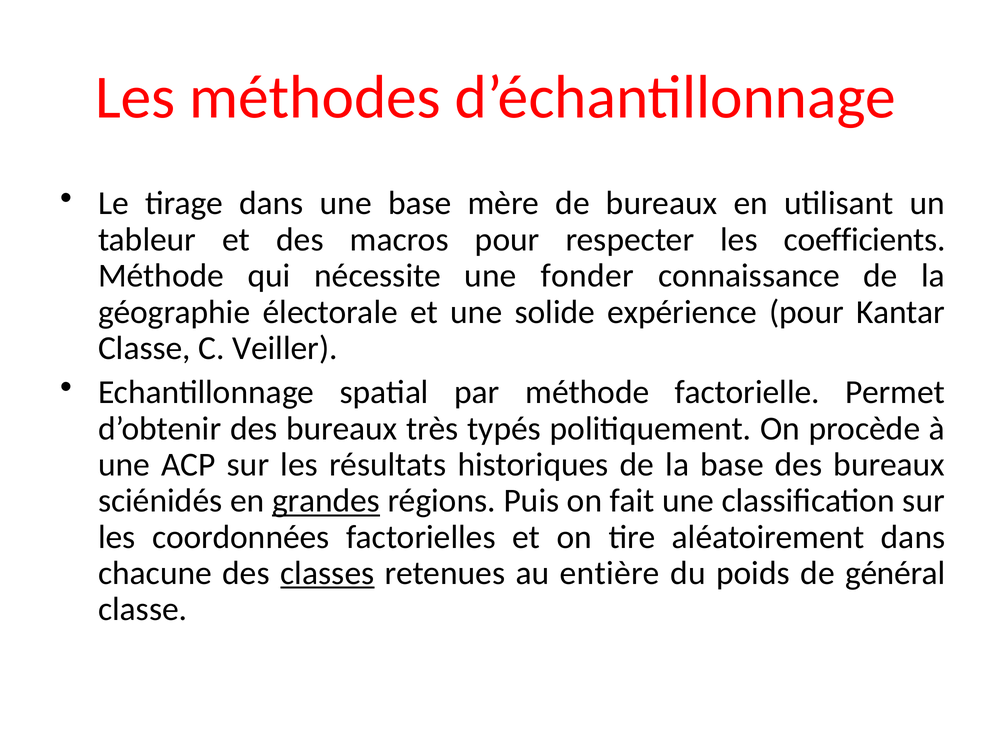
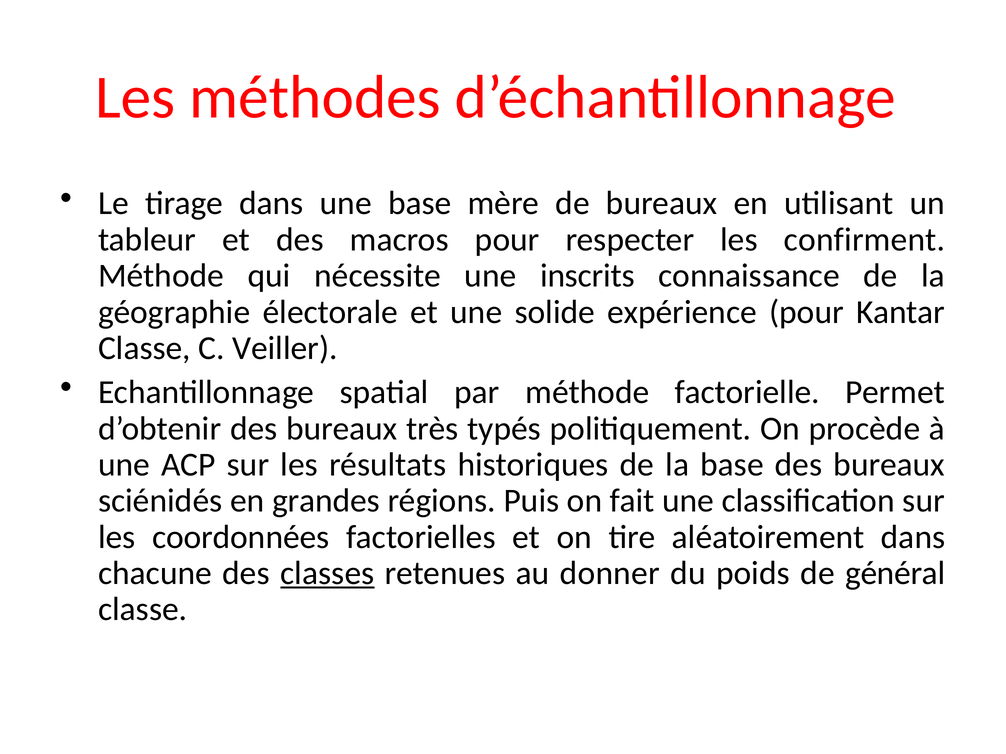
coefficients: coefficients -> confirment
fonder: fonder -> inscrits
grandes underline: present -> none
entière: entière -> donner
